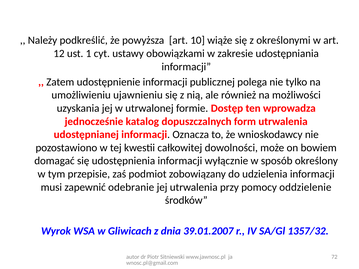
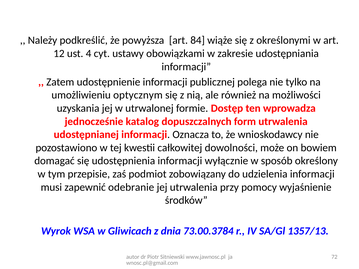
10: 10 -> 84
1: 1 -> 4
ujawnieniu: ujawnieniu -> optycznym
oddzielenie: oddzielenie -> wyjaśnienie
39.01.2007: 39.01.2007 -> 73.00.3784
1357/32: 1357/32 -> 1357/13
